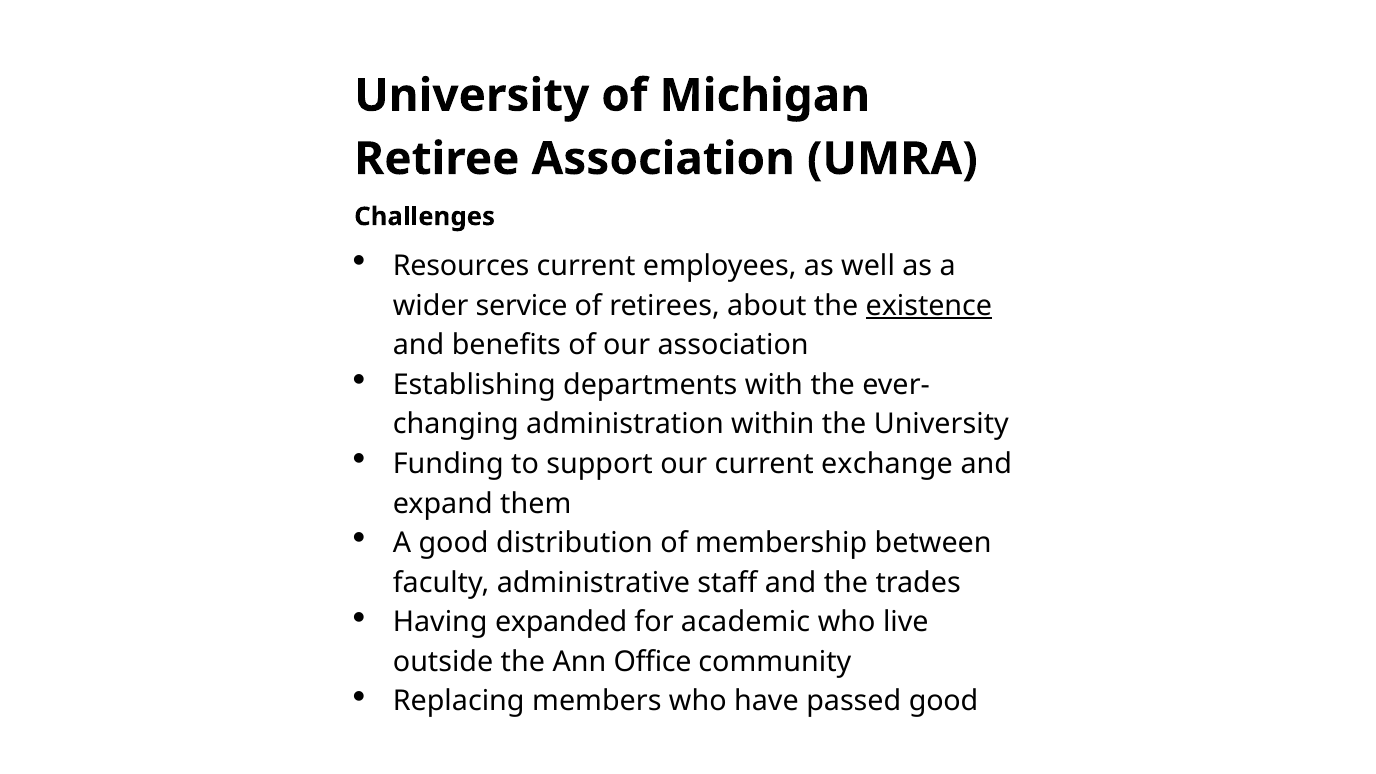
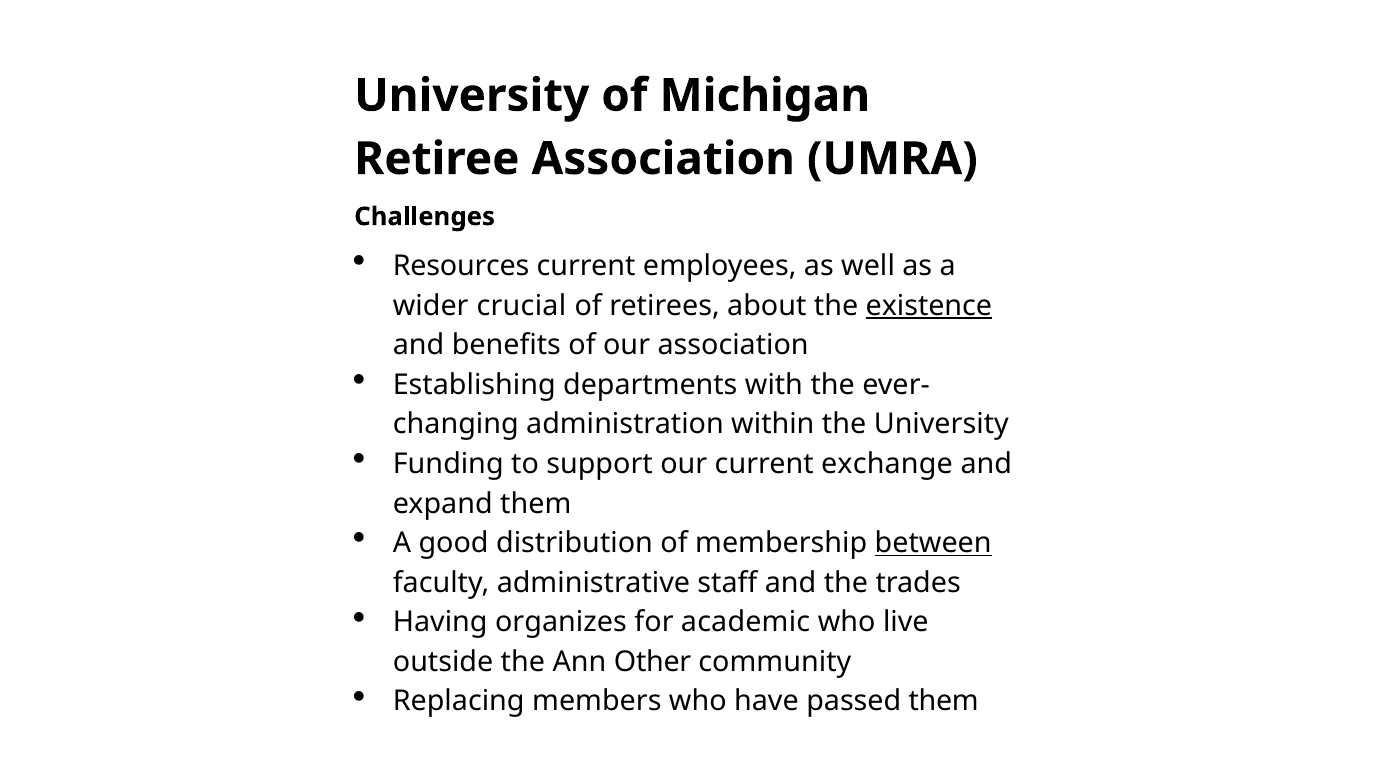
service: service -> crucial
between underline: none -> present
expanded: expanded -> organizes
Office: Office -> Other
passed good: good -> them
